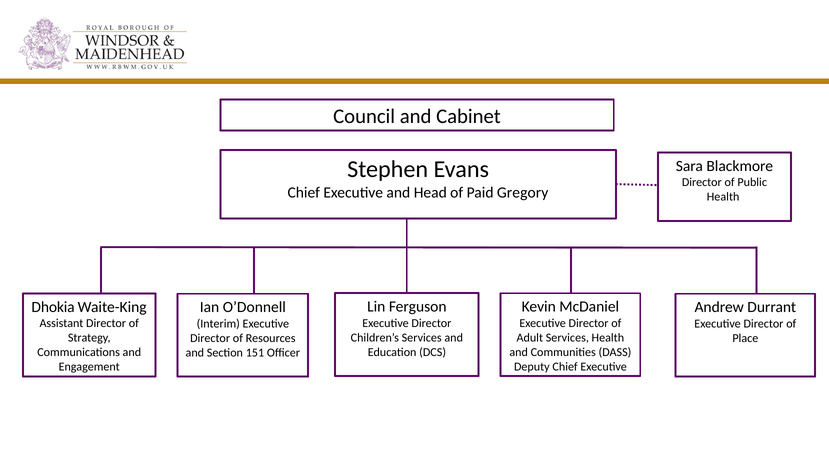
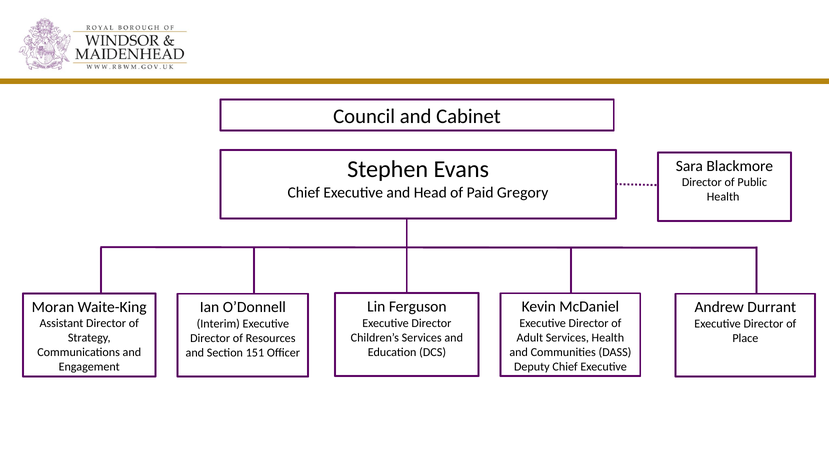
Dhokia: Dhokia -> Moran
